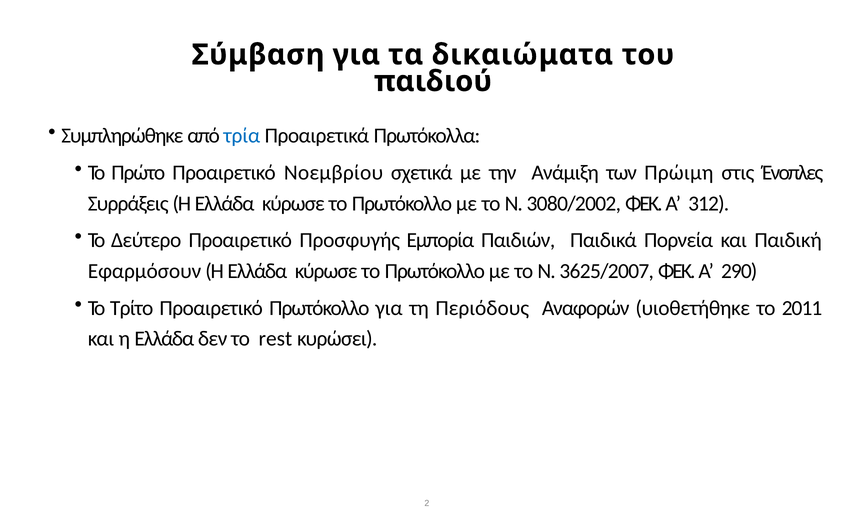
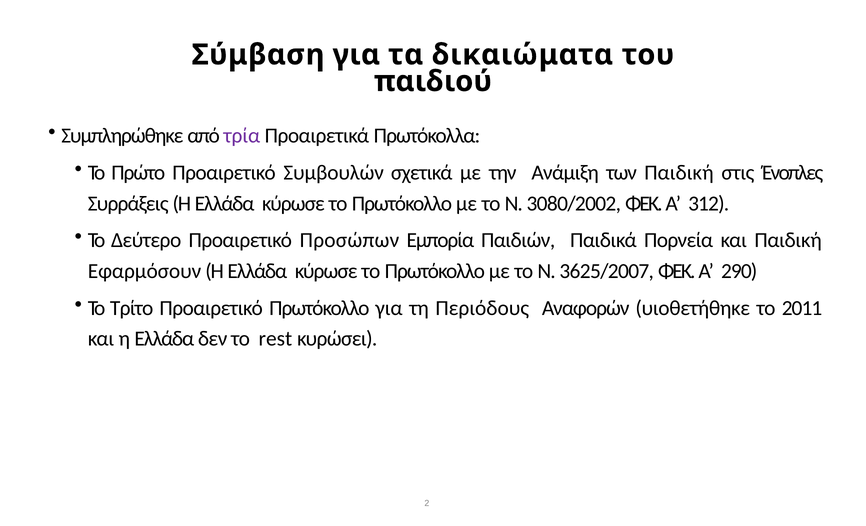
τρία colour: blue -> purple
Νοεμβρίου: Νοεμβρίου -> Συμβουλών
των Πρώιμη: Πρώιμη -> Παιδική
Προσφυγής: Προσφυγής -> Προσώπων
